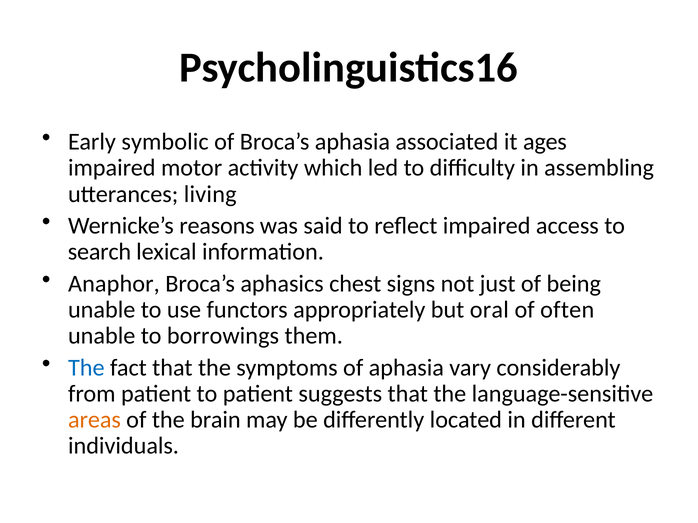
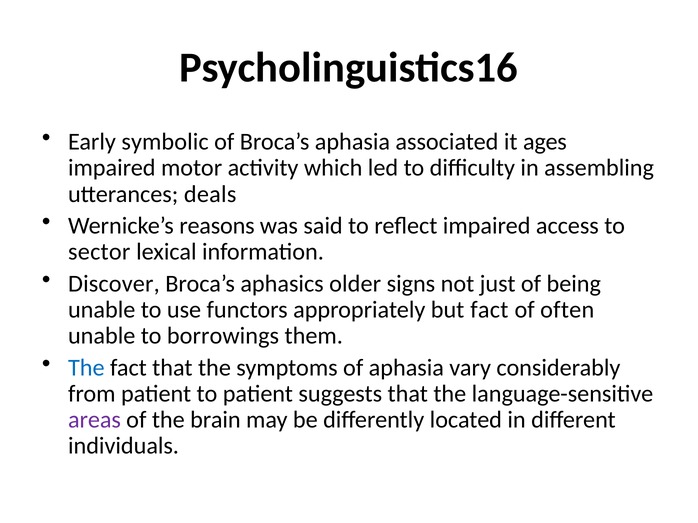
living: living -> deals
search: search -> sector
Anaphor: Anaphor -> Discover
chest: chest -> older
but oral: oral -> fact
areas colour: orange -> purple
